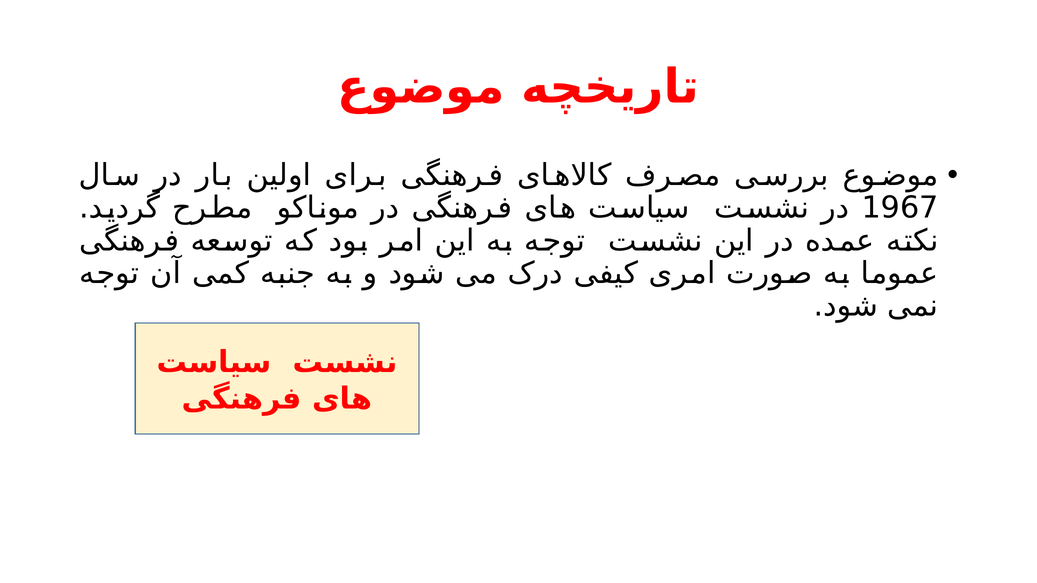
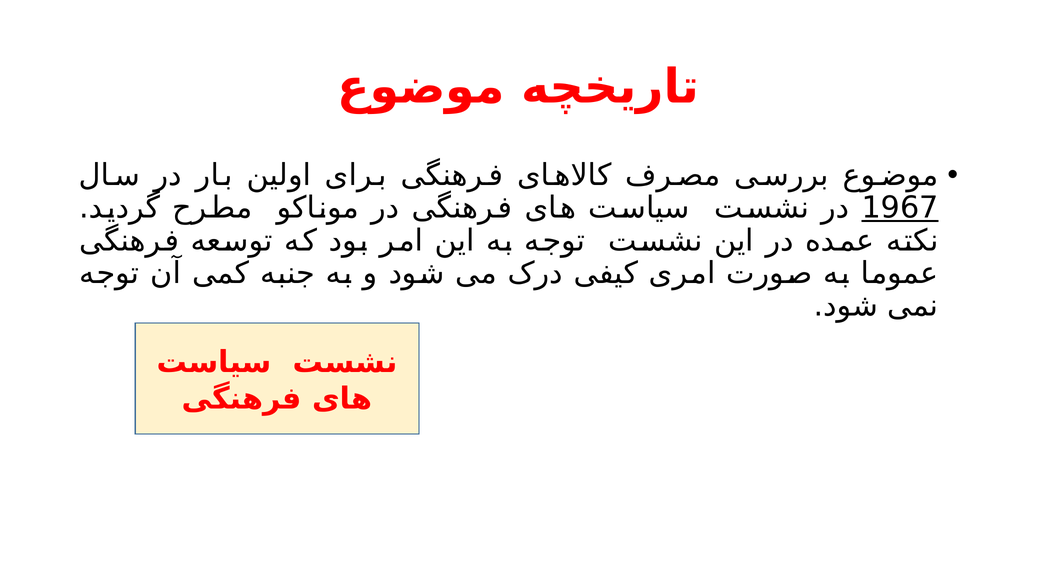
1967 underline: none -> present
